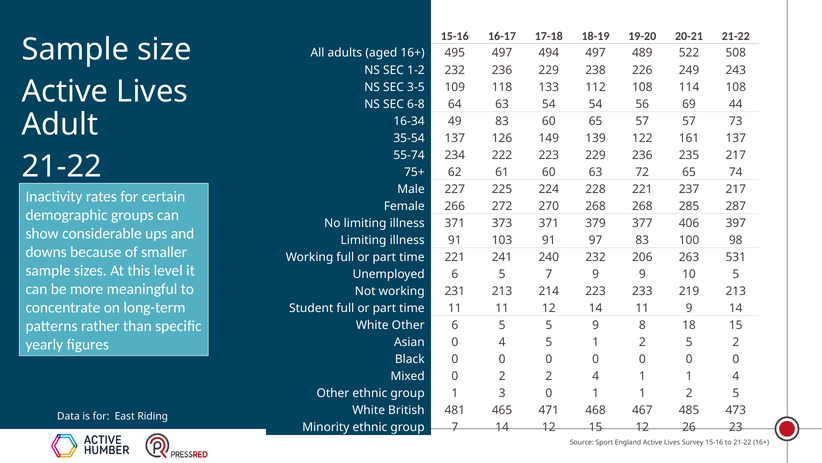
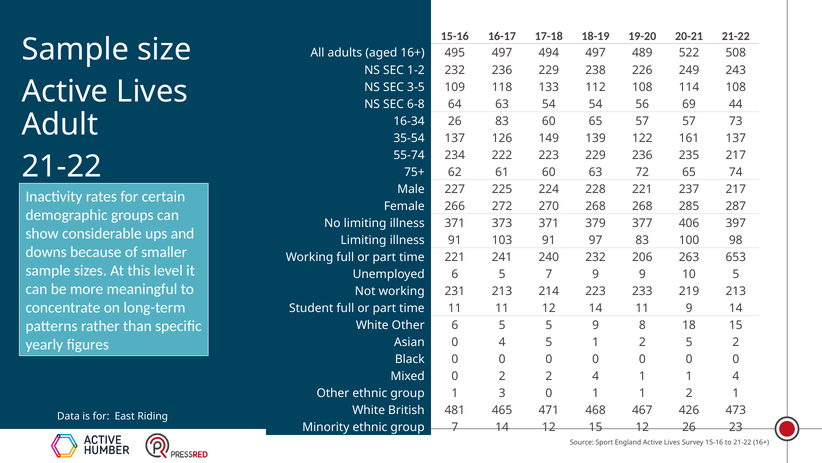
49 at (455, 121): 49 -> 26
531: 531 -> 653
1 1 2 5: 5 -> 1
485: 485 -> 426
